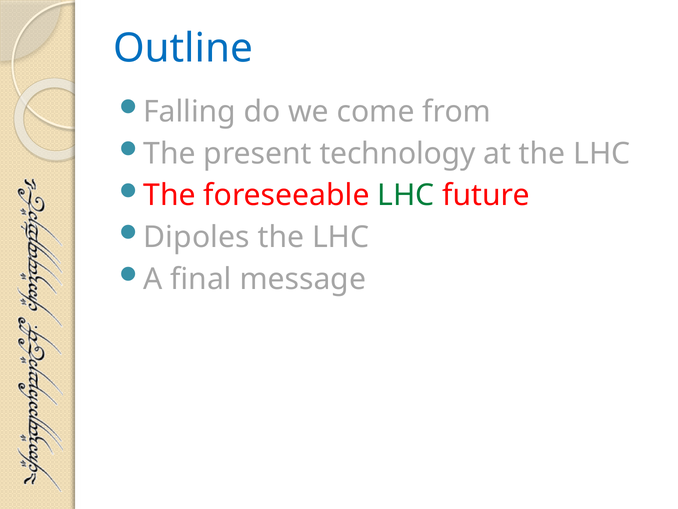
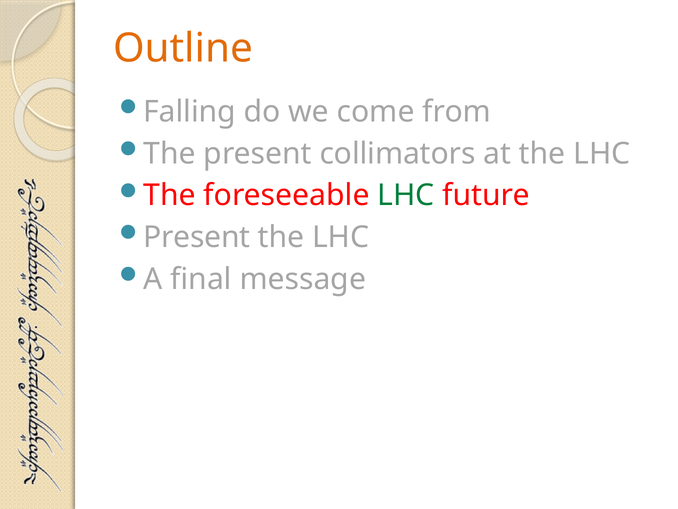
Outline colour: blue -> orange
technology: technology -> collimators
Dipoles at (197, 237): Dipoles -> Present
